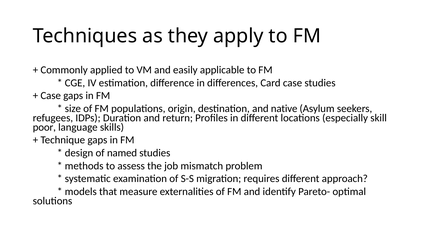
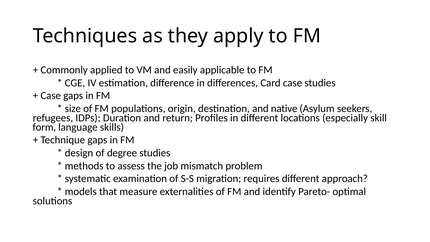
poor: poor -> form
named: named -> degree
